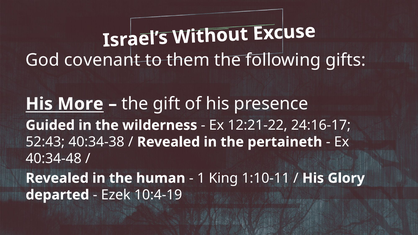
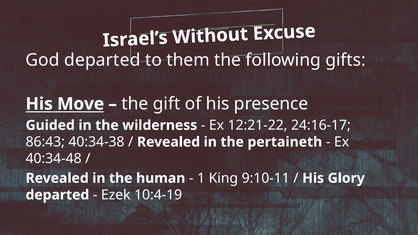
God covenant: covenant -> departed
More: More -> Move
52:43: 52:43 -> 86:43
1:10-11: 1:10-11 -> 9:10-11
